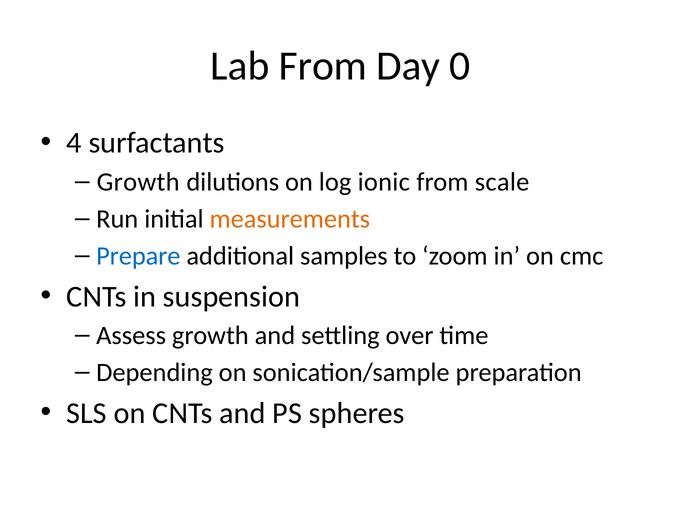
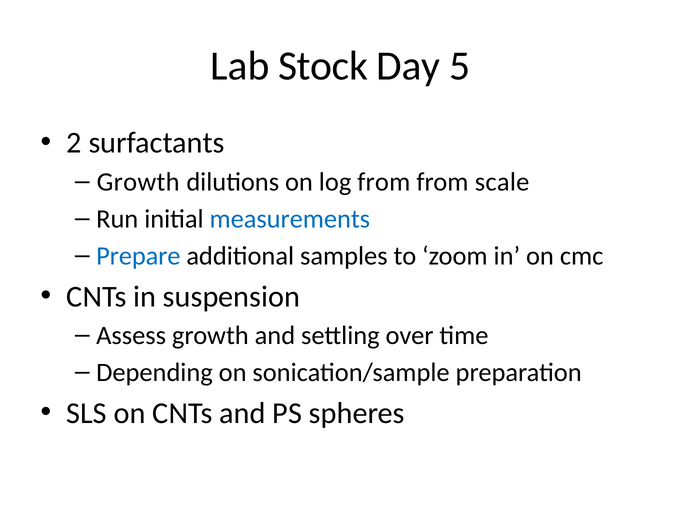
Lab From: From -> Stock
0: 0 -> 5
4: 4 -> 2
log ionic: ionic -> from
measurements colour: orange -> blue
